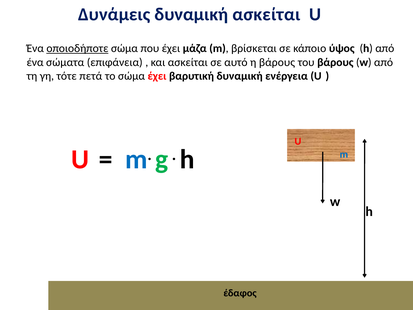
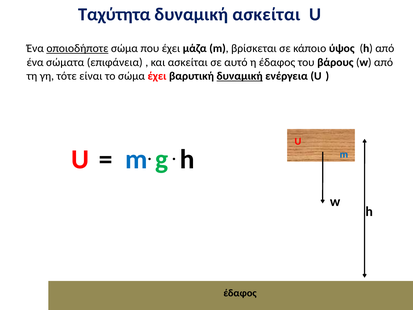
Δυνάμεις: Δυνάμεις -> Ταχύτητα
η βάρους: βάρους -> έδαφος
πετά: πετά -> είναι
δυναμική at (240, 76) underline: none -> present
